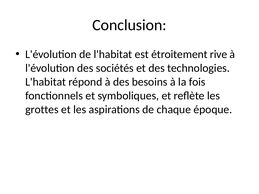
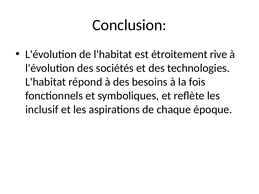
grottes: grottes -> inclusif
